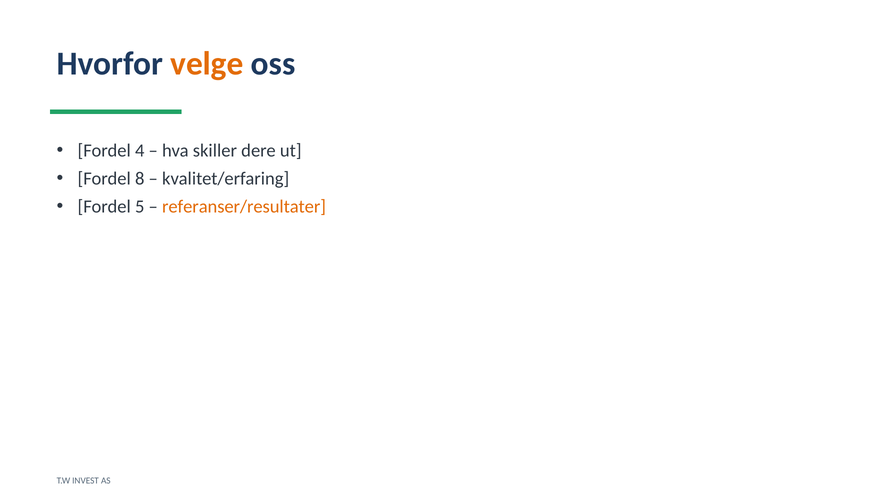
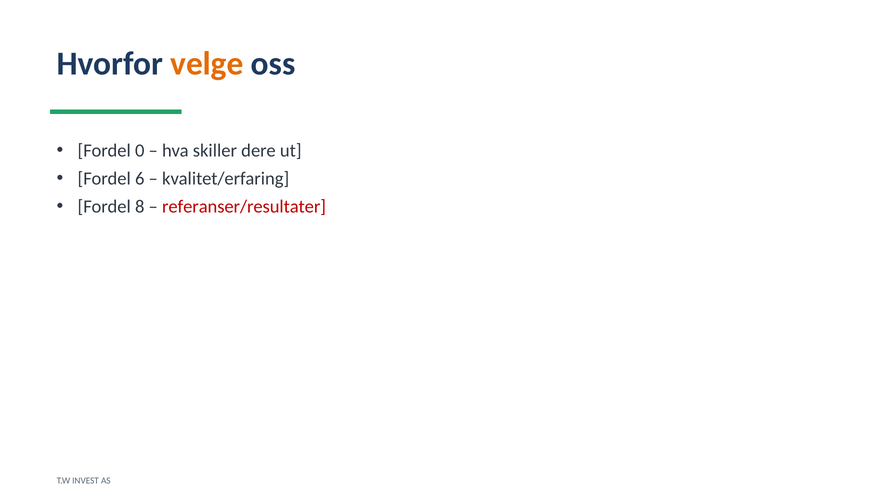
4: 4 -> 0
8: 8 -> 6
5: 5 -> 8
referanser/resultater colour: orange -> red
